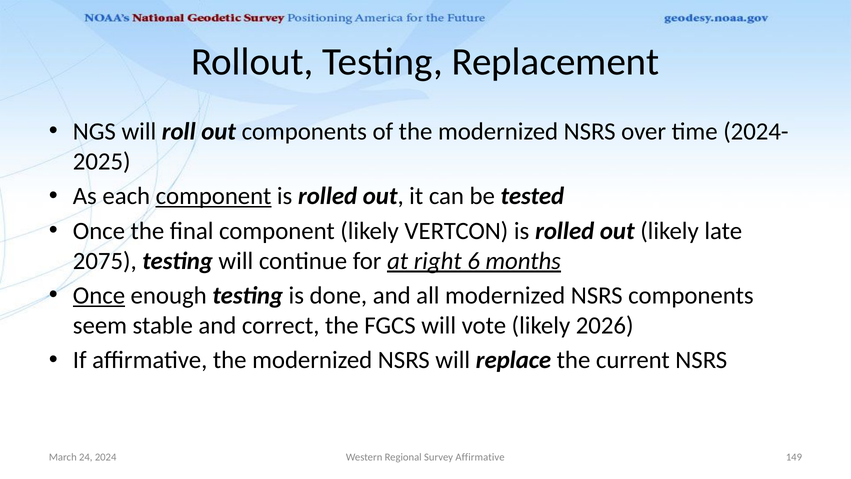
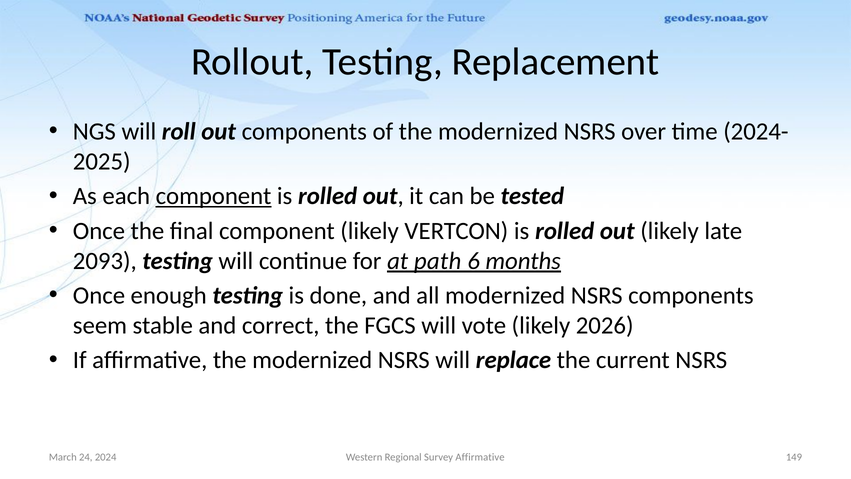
2075: 2075 -> 2093
right: right -> path
Once at (99, 295) underline: present -> none
